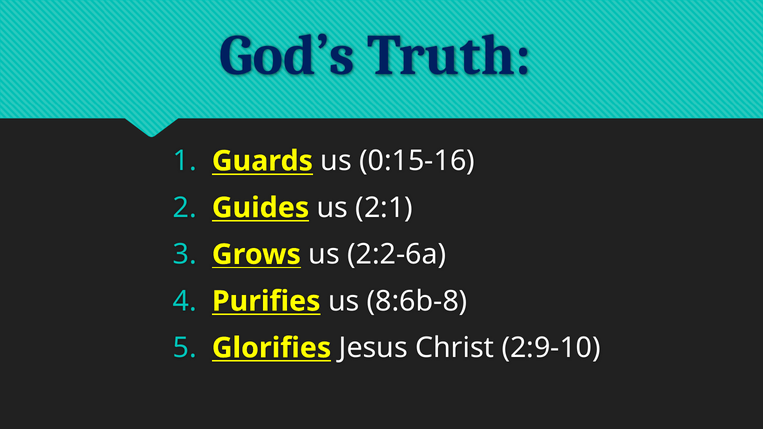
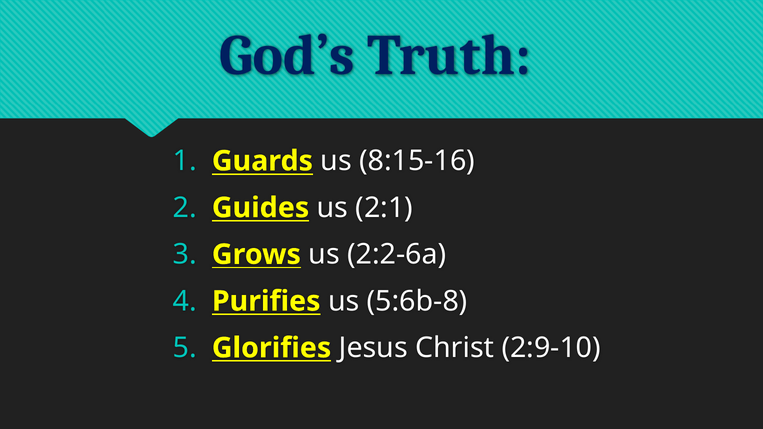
0:15-16: 0:15-16 -> 8:15-16
8:6b-8: 8:6b-8 -> 5:6b-8
